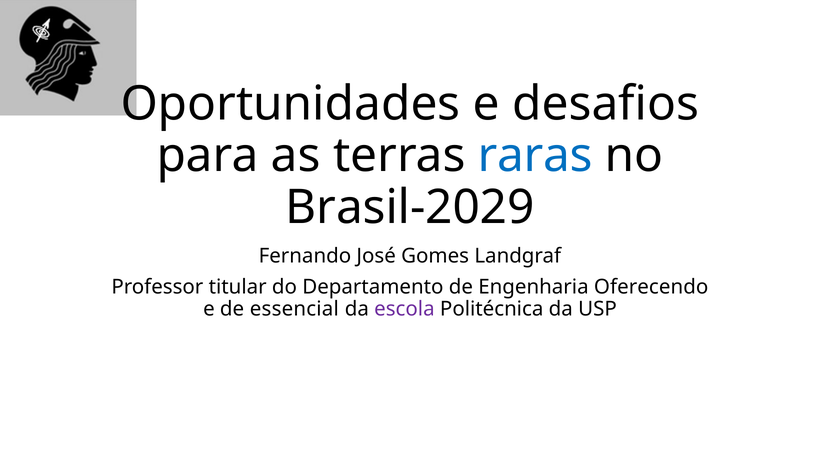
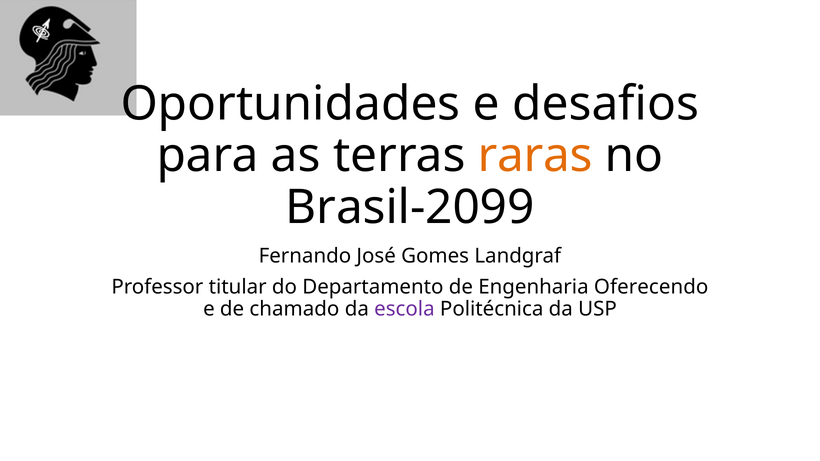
raras colour: blue -> orange
Brasil-2029: Brasil-2029 -> Brasil-2099
essencial: essencial -> chamado
